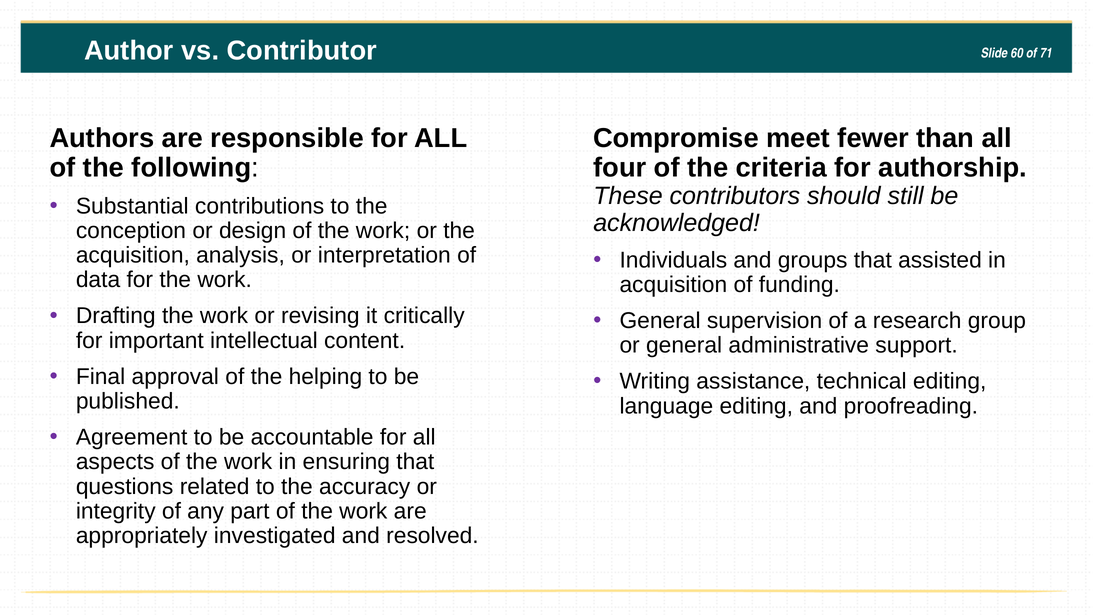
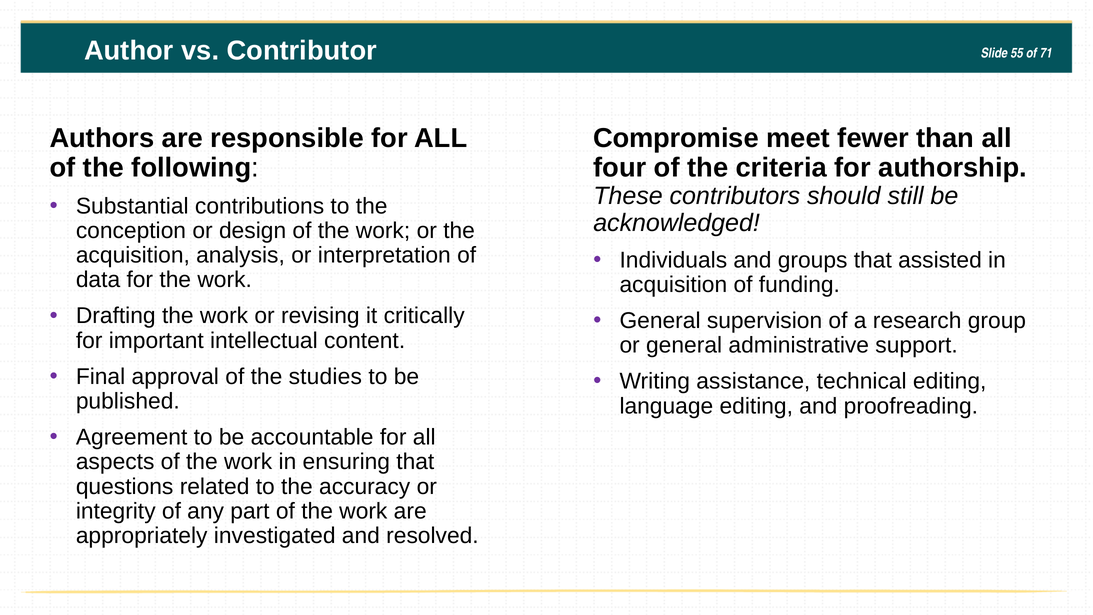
60: 60 -> 55
helping: helping -> studies
